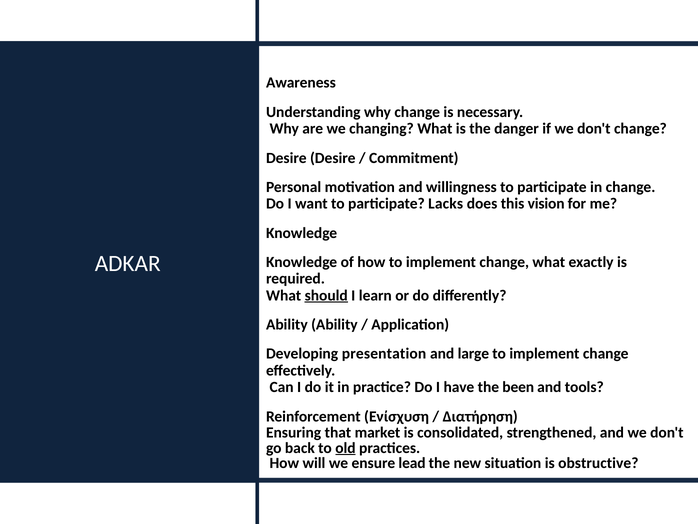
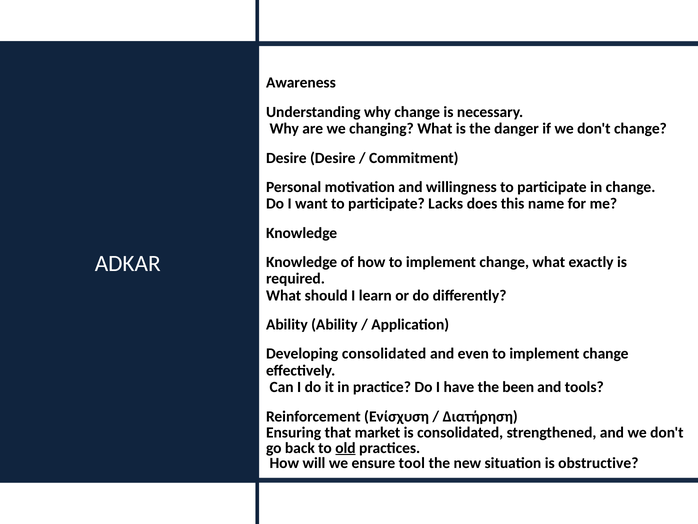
vision: vision -> name
should underline: present -> none
Developing presentation: presentation -> consolidated
large: large -> even
lead: lead -> tool
